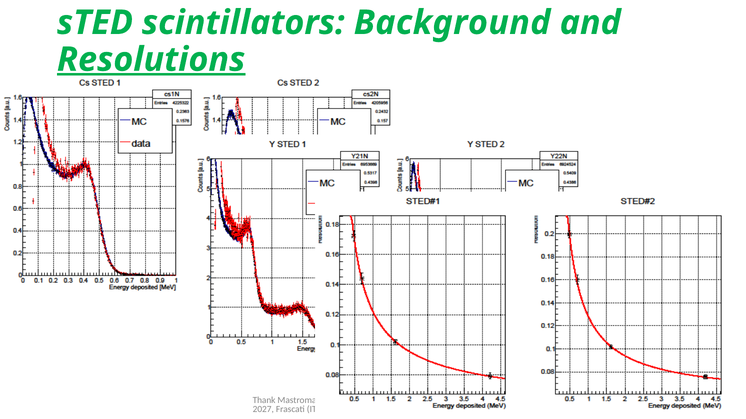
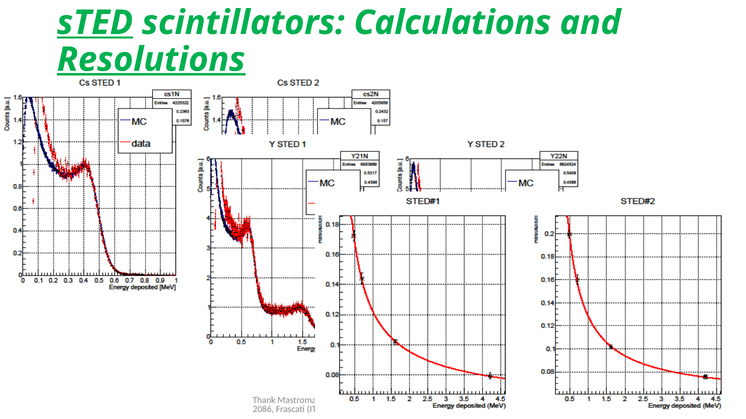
sTED underline: none -> present
Background: Background -> Calculations
2027: 2027 -> 2086
